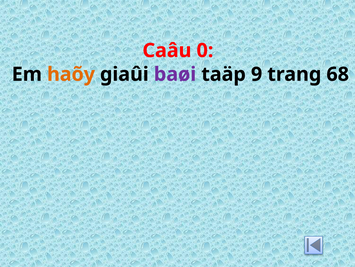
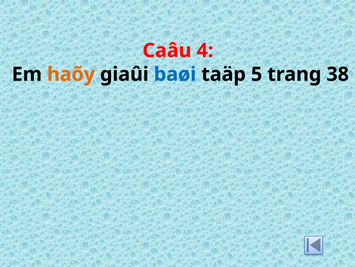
0: 0 -> 4
baøi colour: purple -> blue
9: 9 -> 5
68: 68 -> 38
